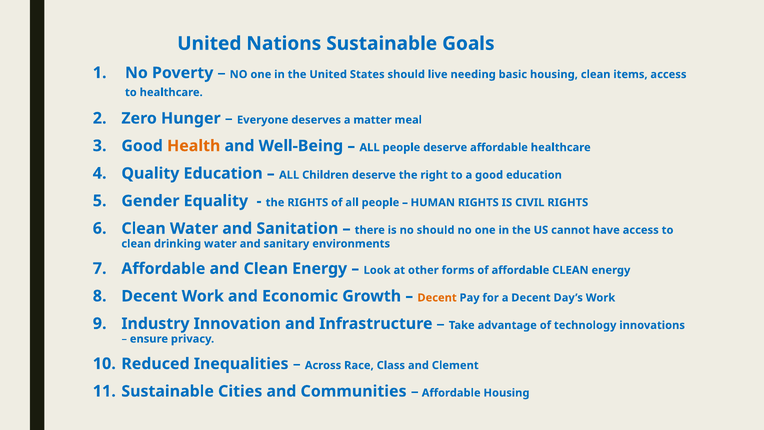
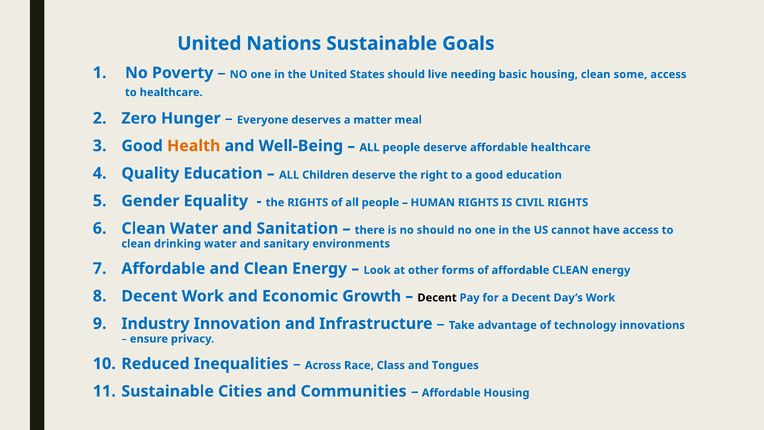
items: items -> some
Decent at (437, 298) colour: orange -> black
Clement: Clement -> Tongues
